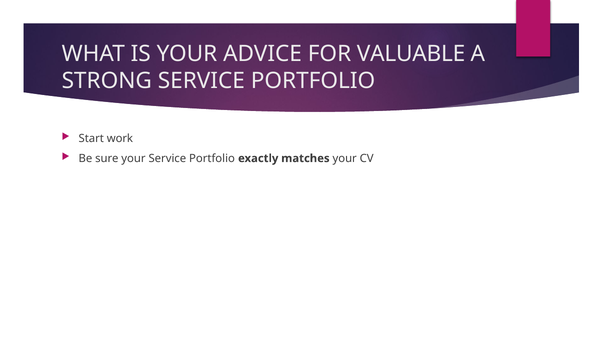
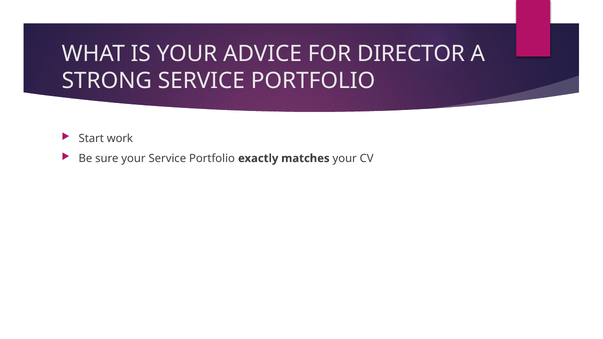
VALUABLE: VALUABLE -> DIRECTOR
